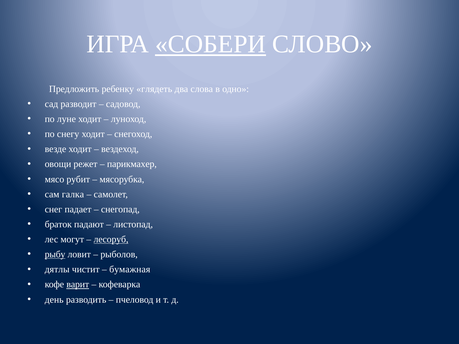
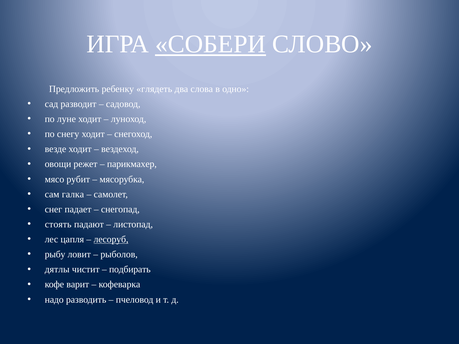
браток: браток -> стоять
могут: могут -> цапля
рыбу underline: present -> none
бумажная: бумажная -> подбирать
варит underline: present -> none
день: день -> надо
